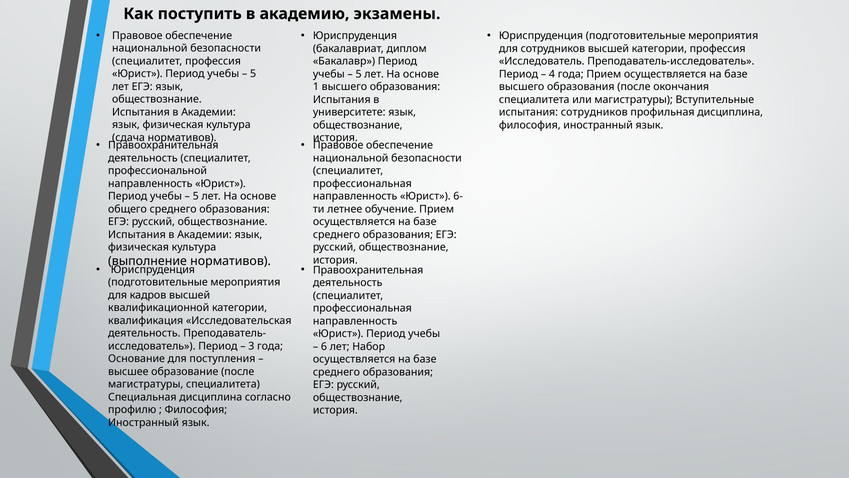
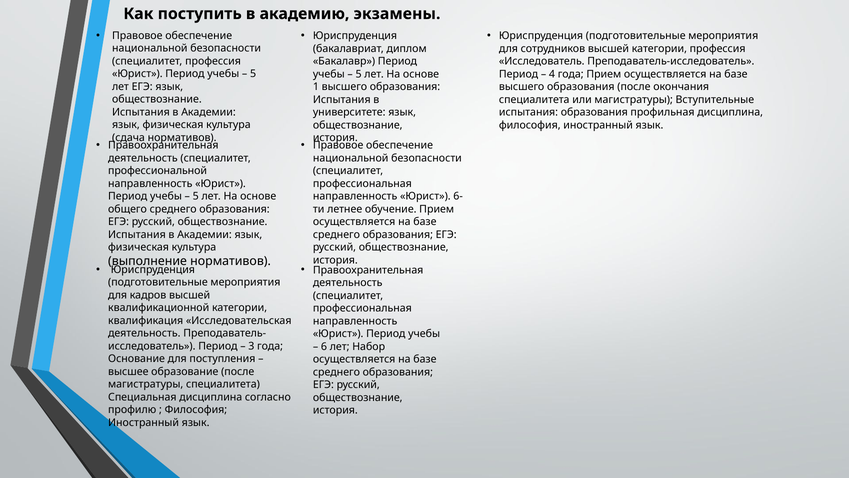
испытания сотрудников: сотрудников -> образования
